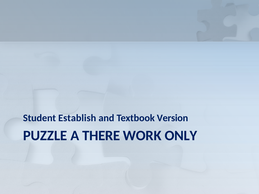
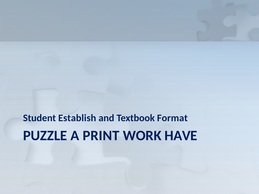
Version: Version -> Format
THERE: THERE -> PRINT
ONLY: ONLY -> HAVE
